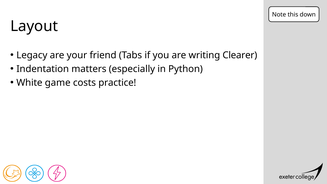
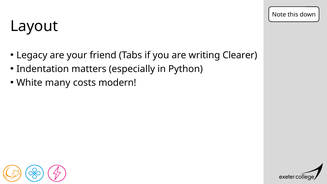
game: game -> many
practice: practice -> modern
